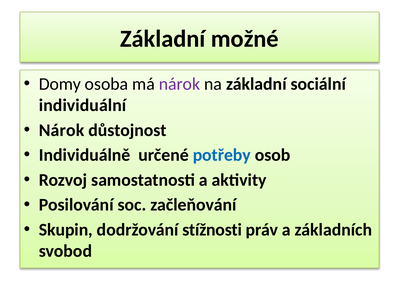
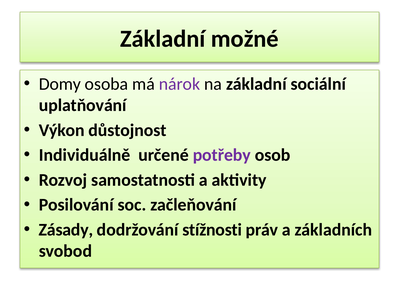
individuální: individuální -> uplatňování
Nárok at (62, 130): Nárok -> Výkon
potřeby colour: blue -> purple
Skupin: Skupin -> Zásady
